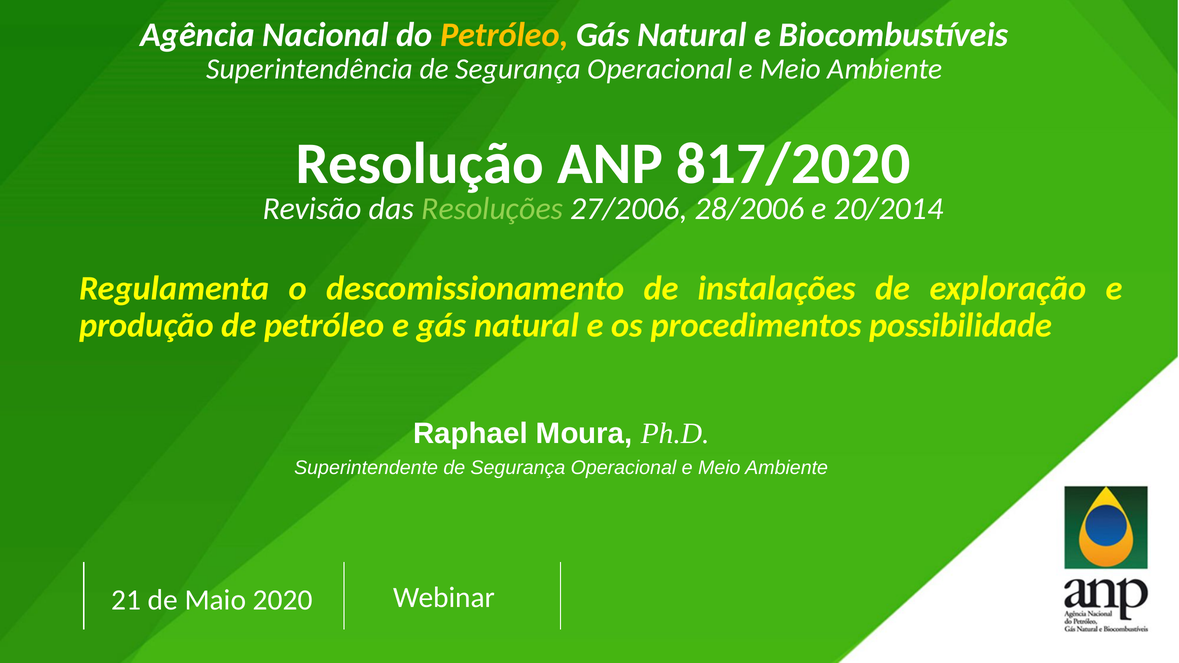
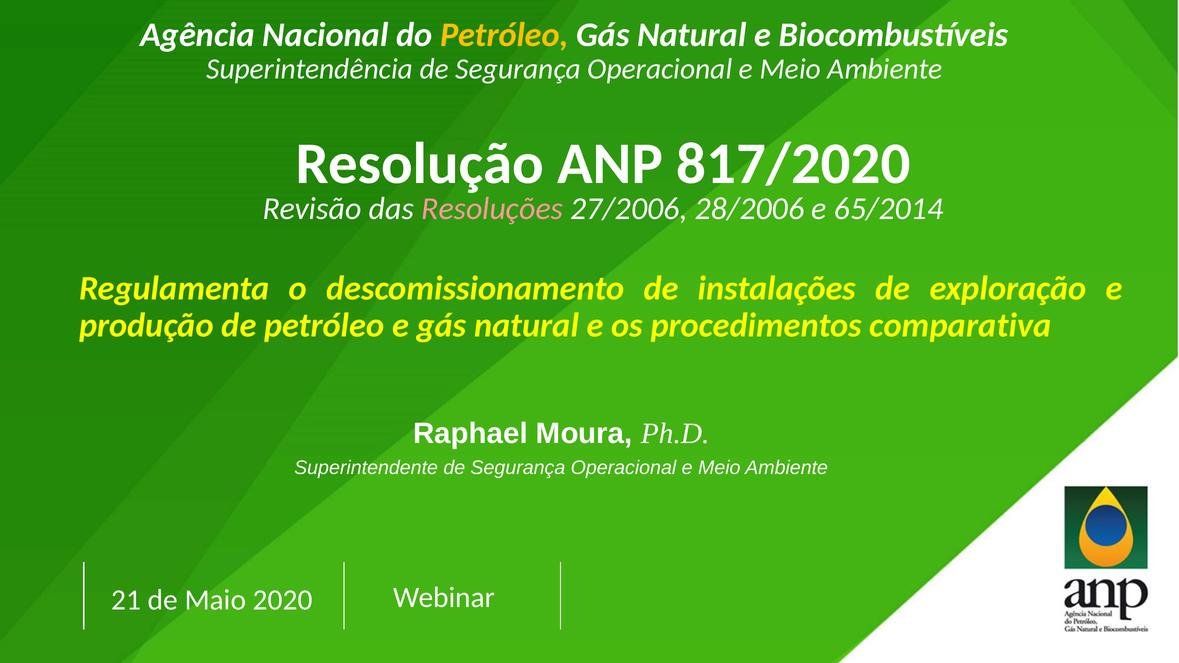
Resoluções colour: light green -> pink
20/2014: 20/2014 -> 65/2014
possibilidade: possibilidade -> comparativa
